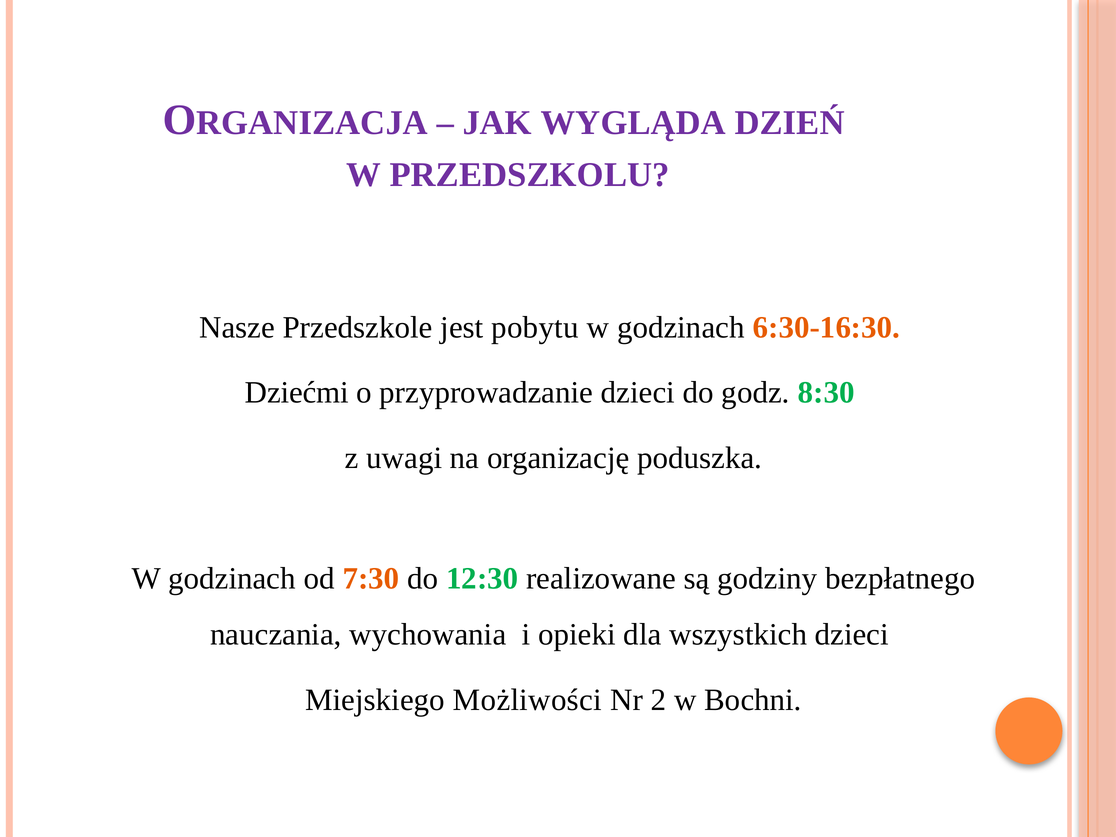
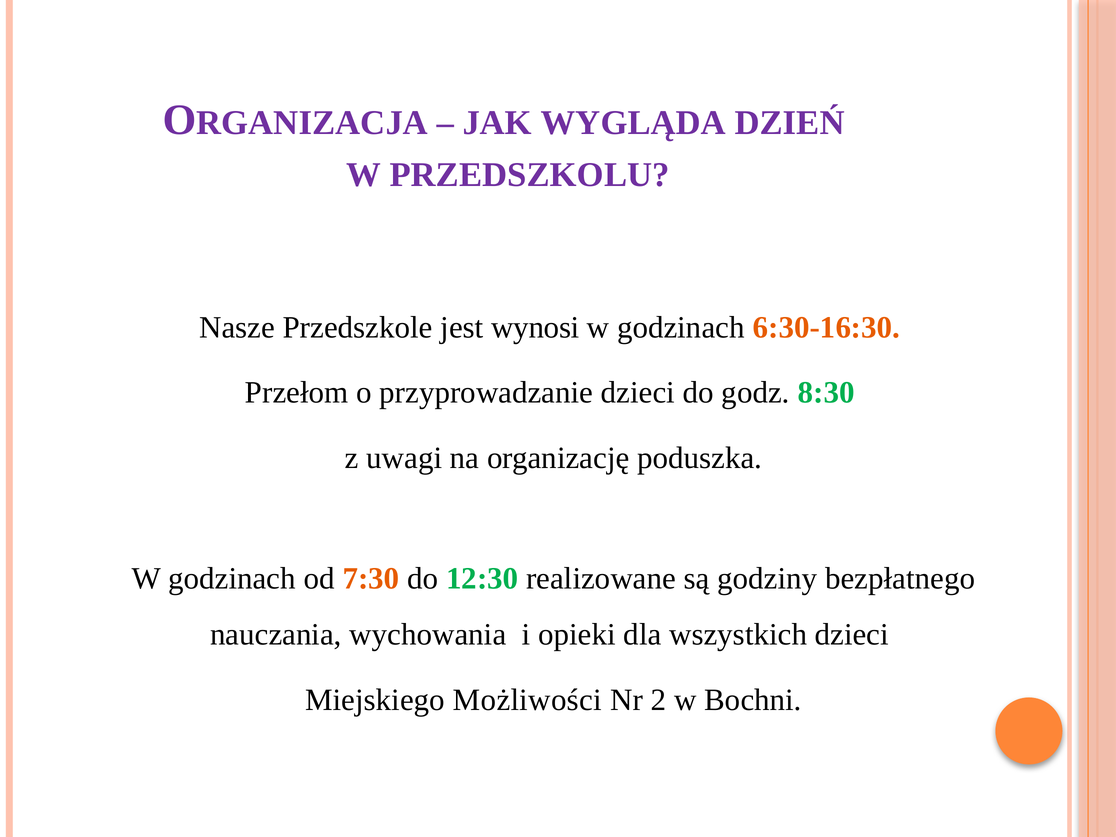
pobytu: pobytu -> wynosi
Dziećmi: Dziećmi -> Przełom
